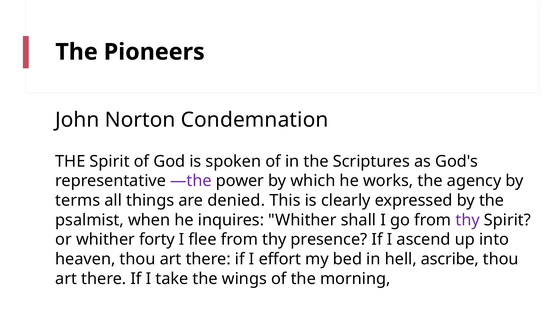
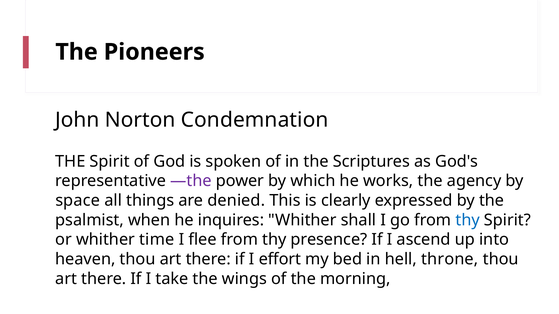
terms: terms -> space
thy at (468, 220) colour: purple -> blue
forty: forty -> time
ascribe: ascribe -> throne
